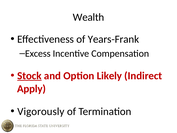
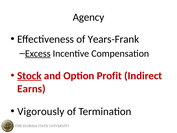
Wealth: Wealth -> Agency
Excess underline: none -> present
Likely: Likely -> Profit
Apply: Apply -> Earns
